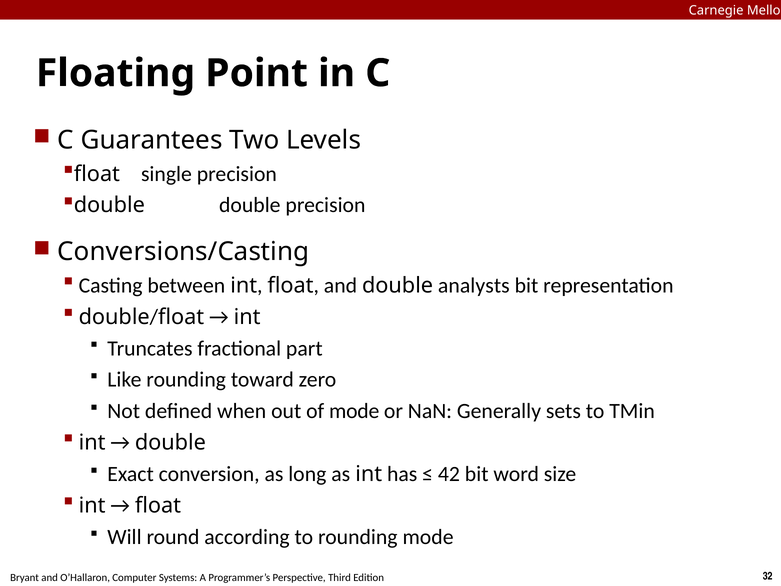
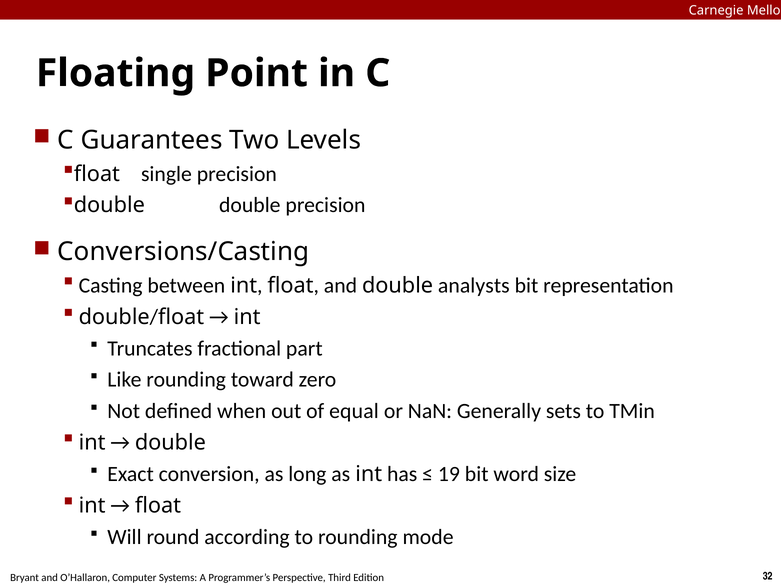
of mode: mode -> equal
42: 42 -> 19
